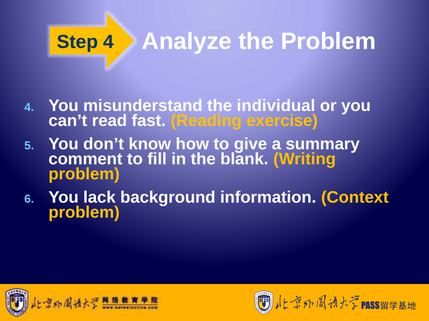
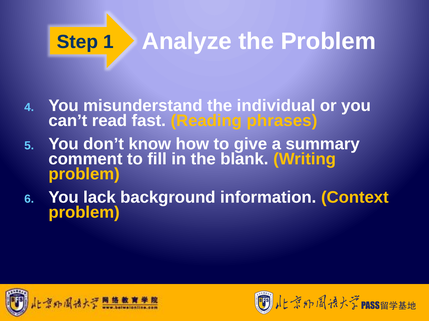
Step 4: 4 -> 1
exercise: exercise -> phrases
